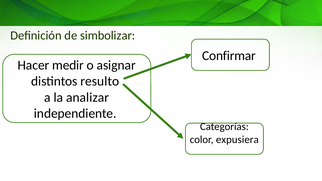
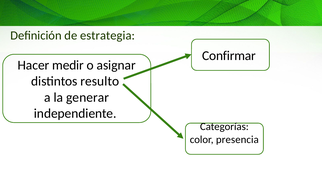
simbolizar: simbolizar -> estrategia
analizar: analizar -> generar
expusiera: expusiera -> presencia
